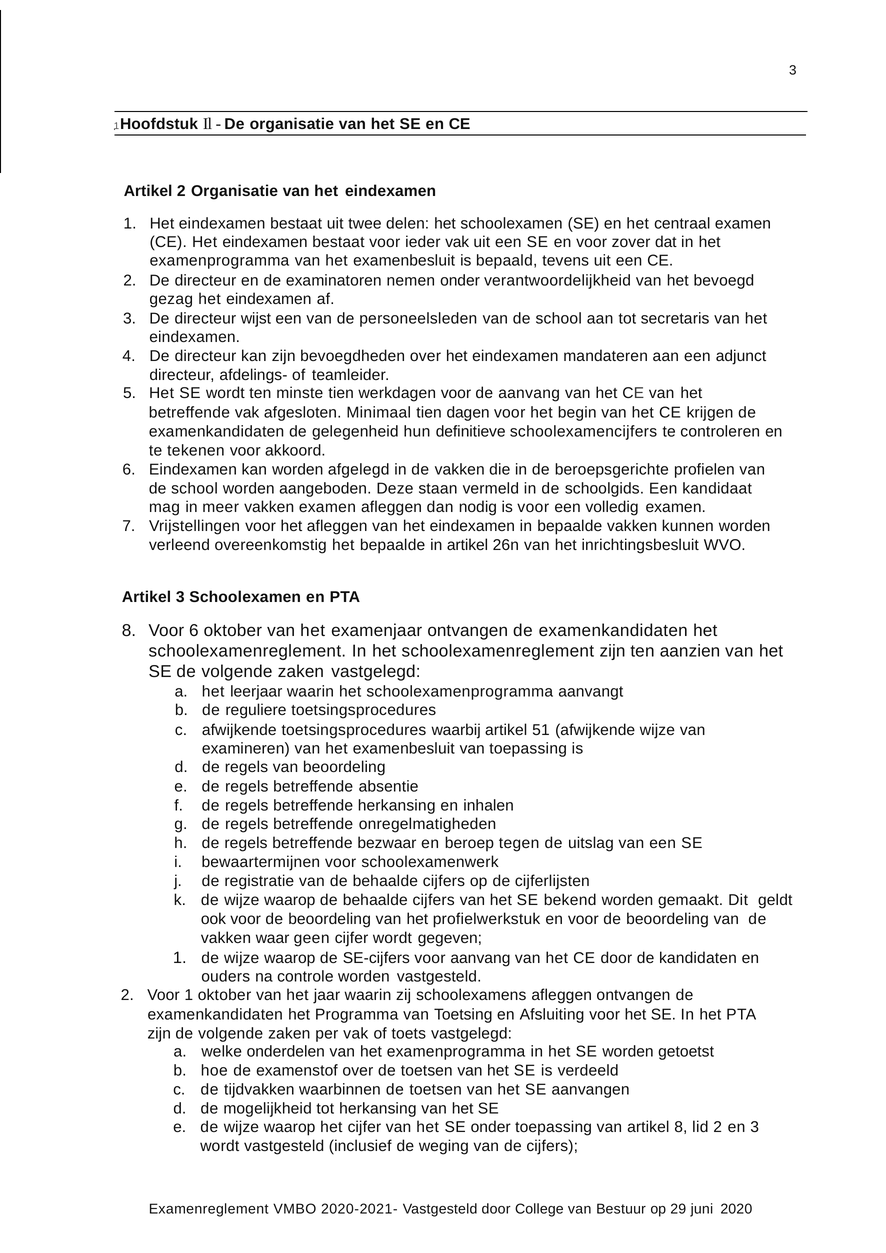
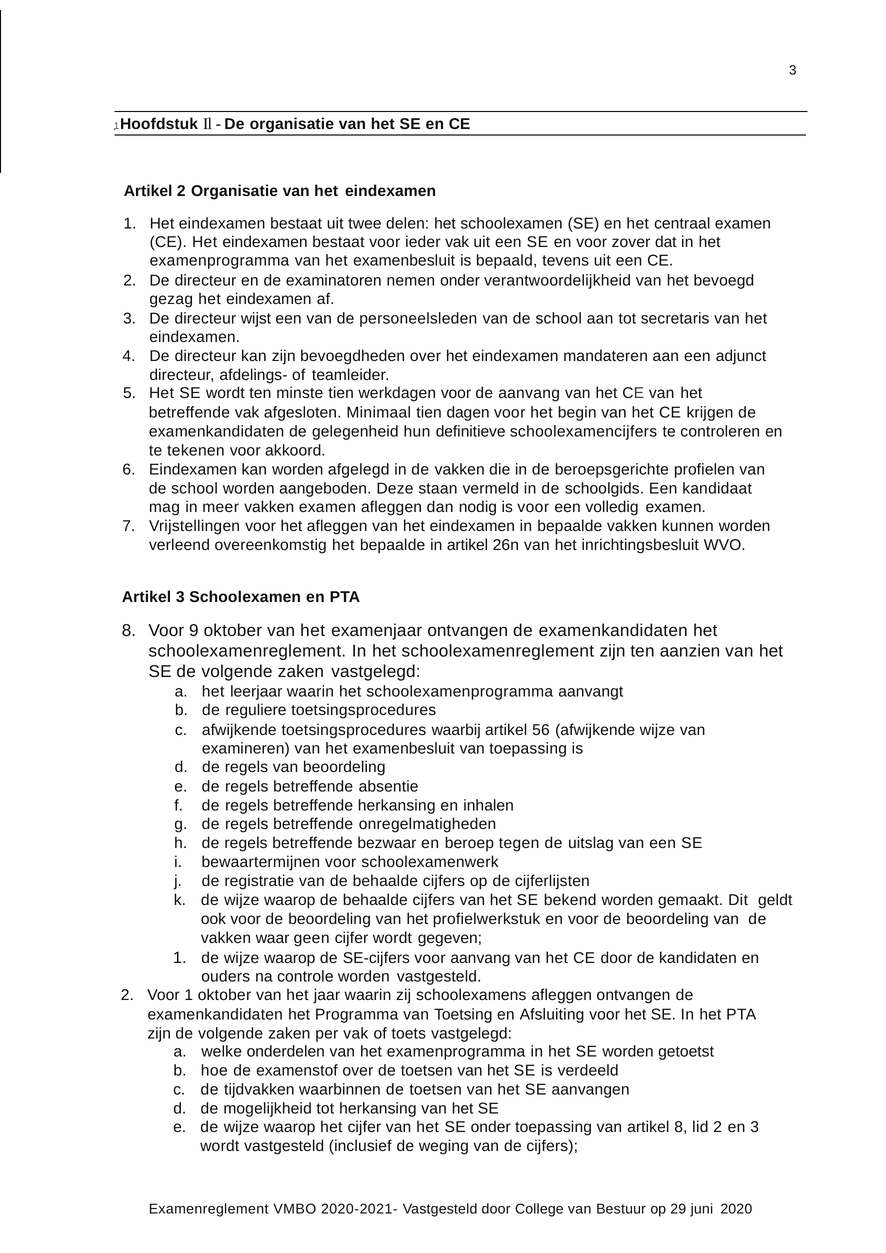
Voor 6: 6 -> 9
51: 51 -> 56
